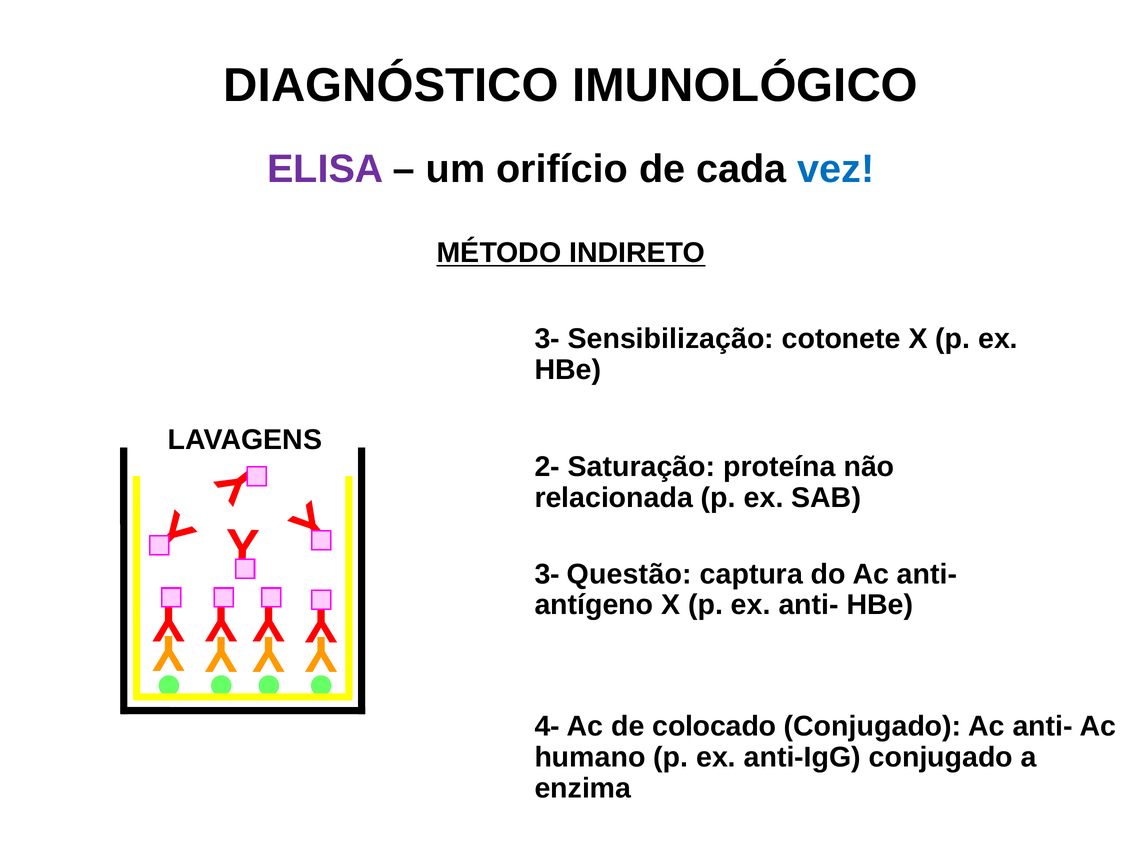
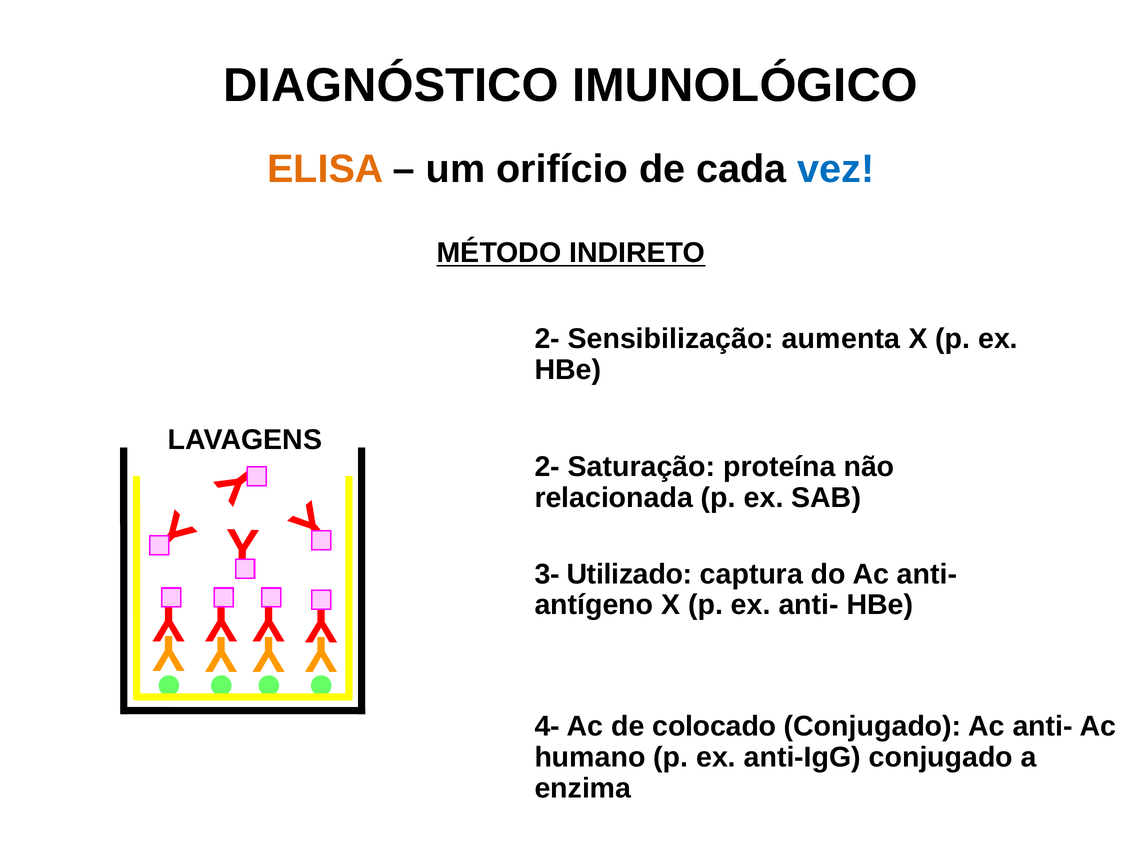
ELISA colour: purple -> orange
3- at (547, 339): 3- -> 2-
cotonete: cotonete -> aumenta
Questão: Questão -> Utilizado
